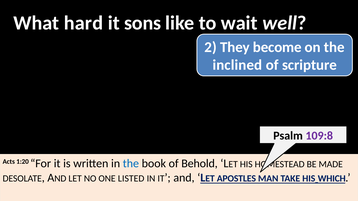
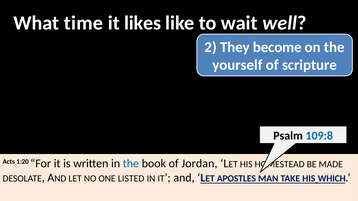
hard: hard -> time
sons: sons -> likes
inclined: inclined -> yourself
109:8 colour: purple -> blue
Behold: Behold -> Jordan
